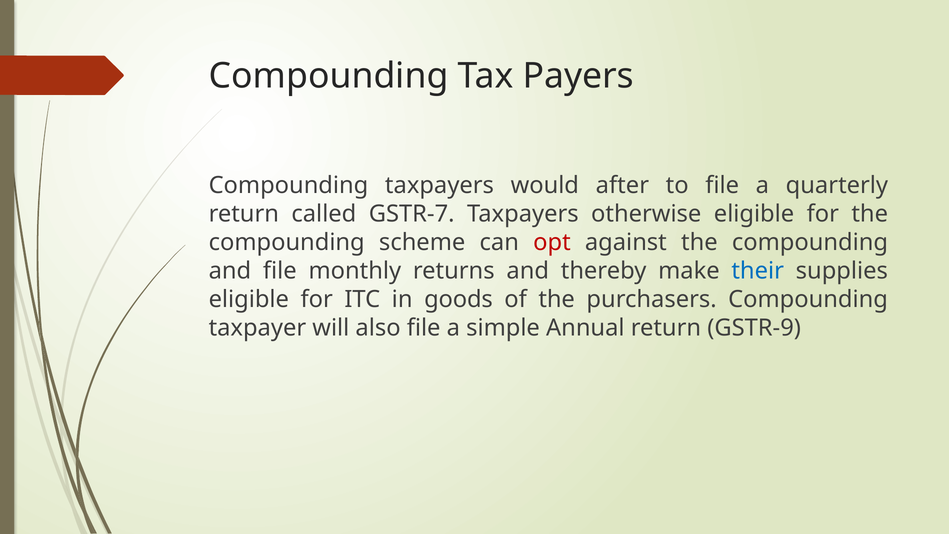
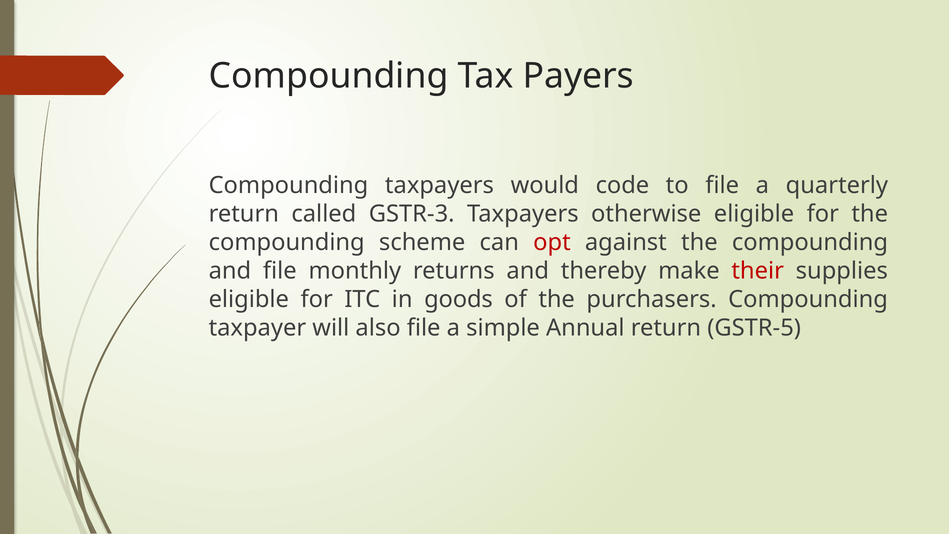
after: after -> code
GSTR-7: GSTR-7 -> GSTR-3
their colour: blue -> red
GSTR-9: GSTR-9 -> GSTR-5
